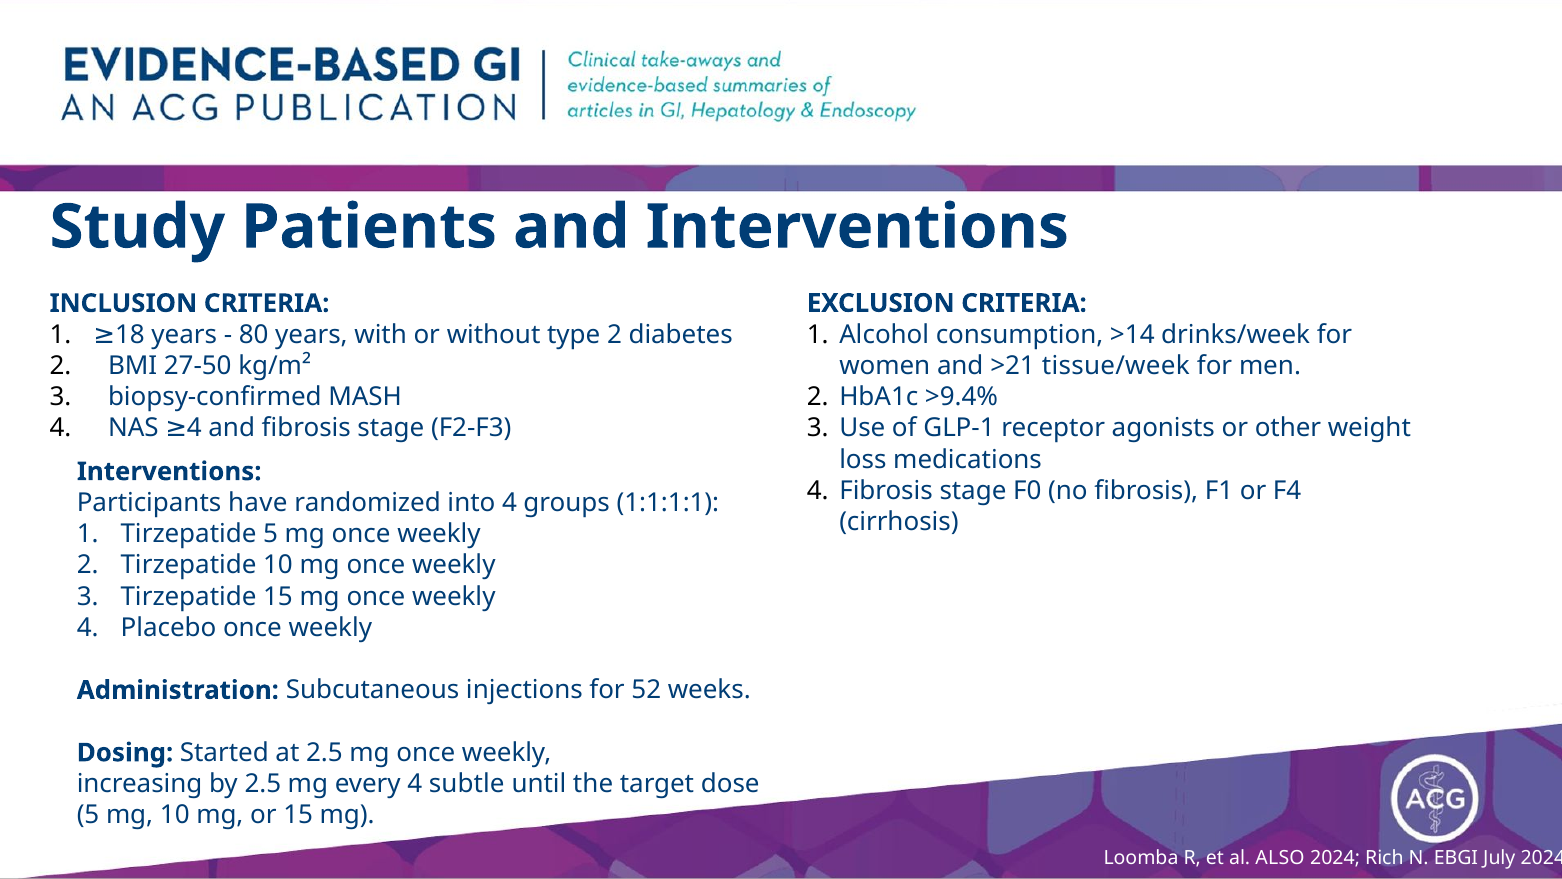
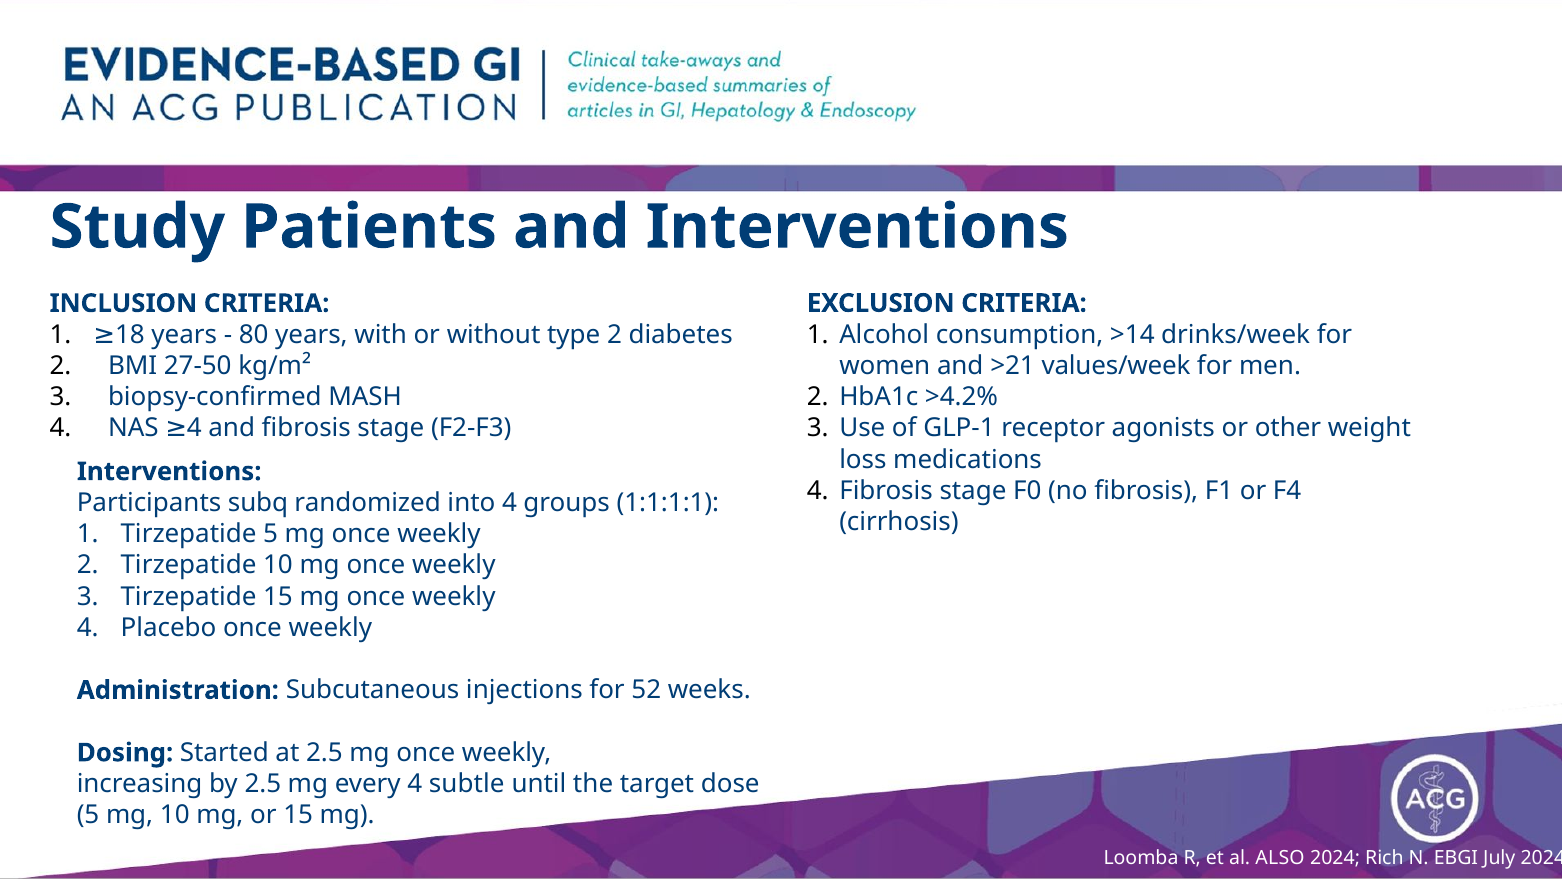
tissue/week: tissue/week -> values/week
>9.4%: >9.4% -> >4.2%
have: have -> subq
